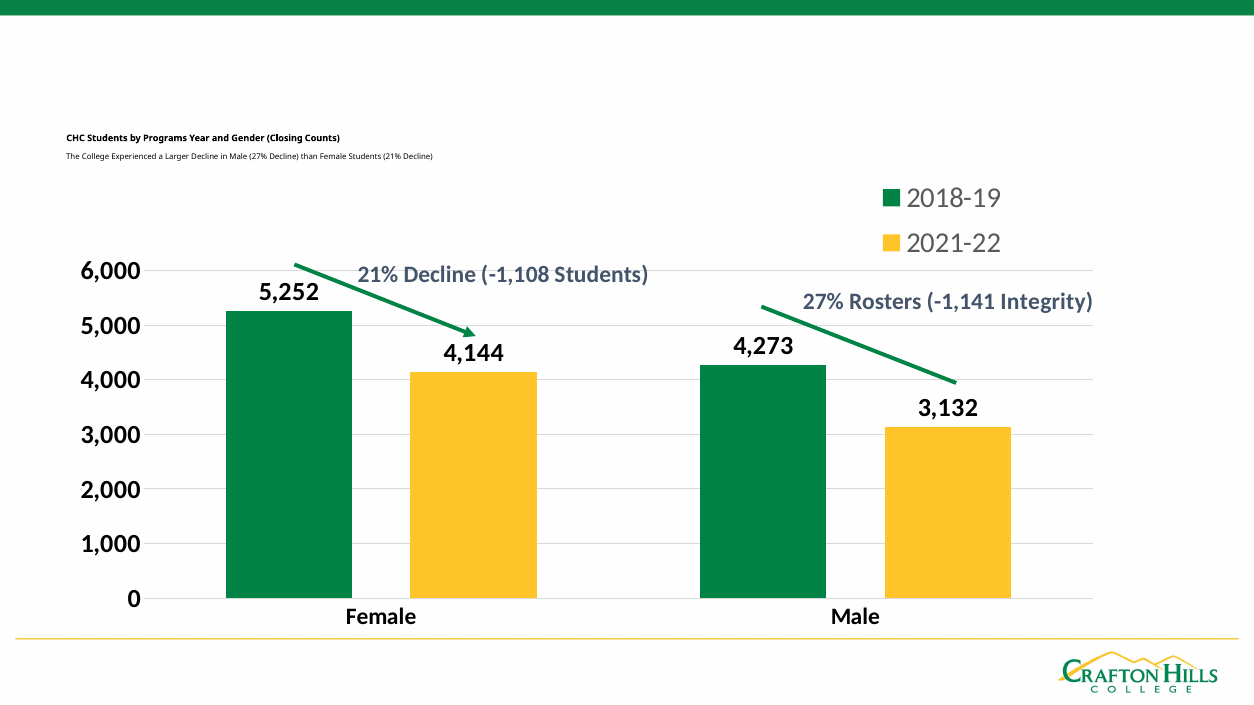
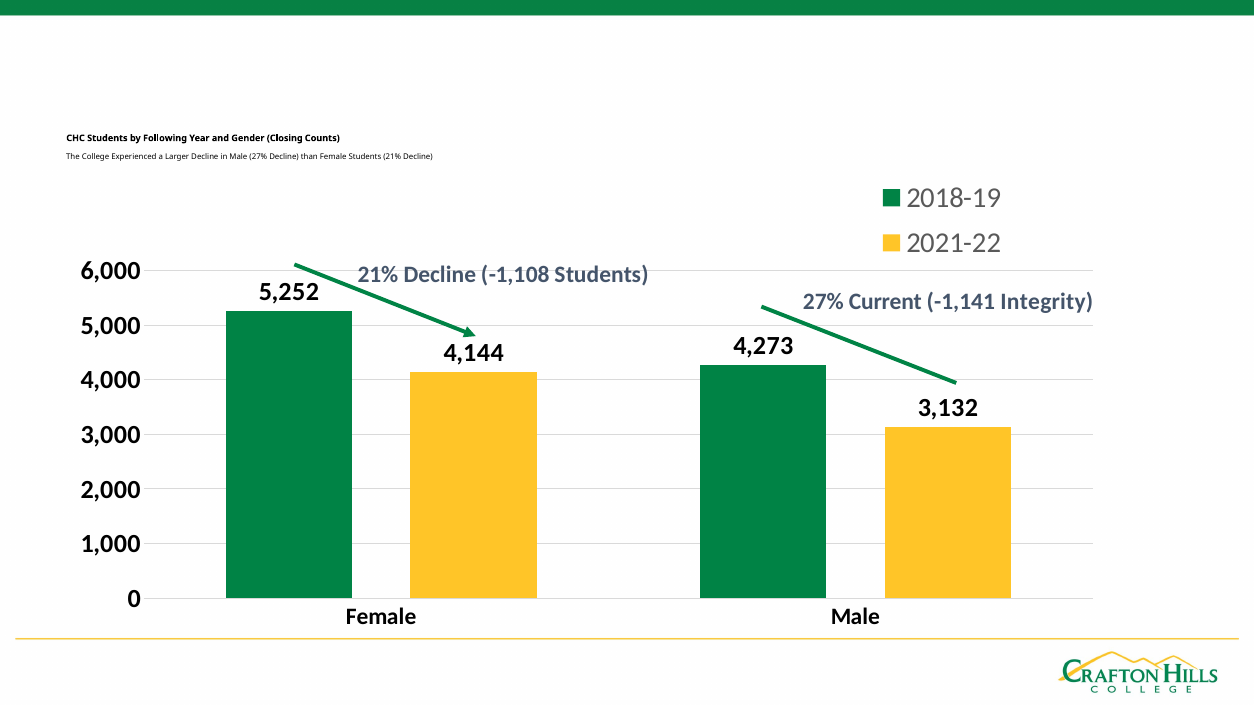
Programs: Programs -> Following
Rosters: Rosters -> Current
